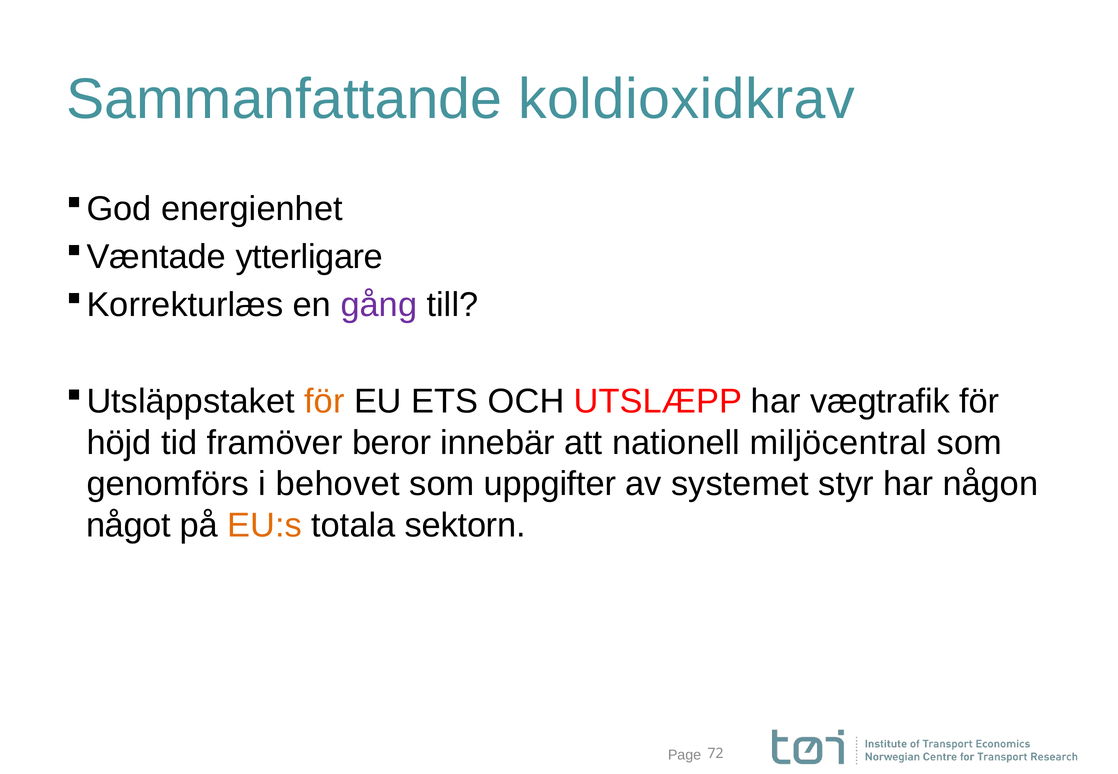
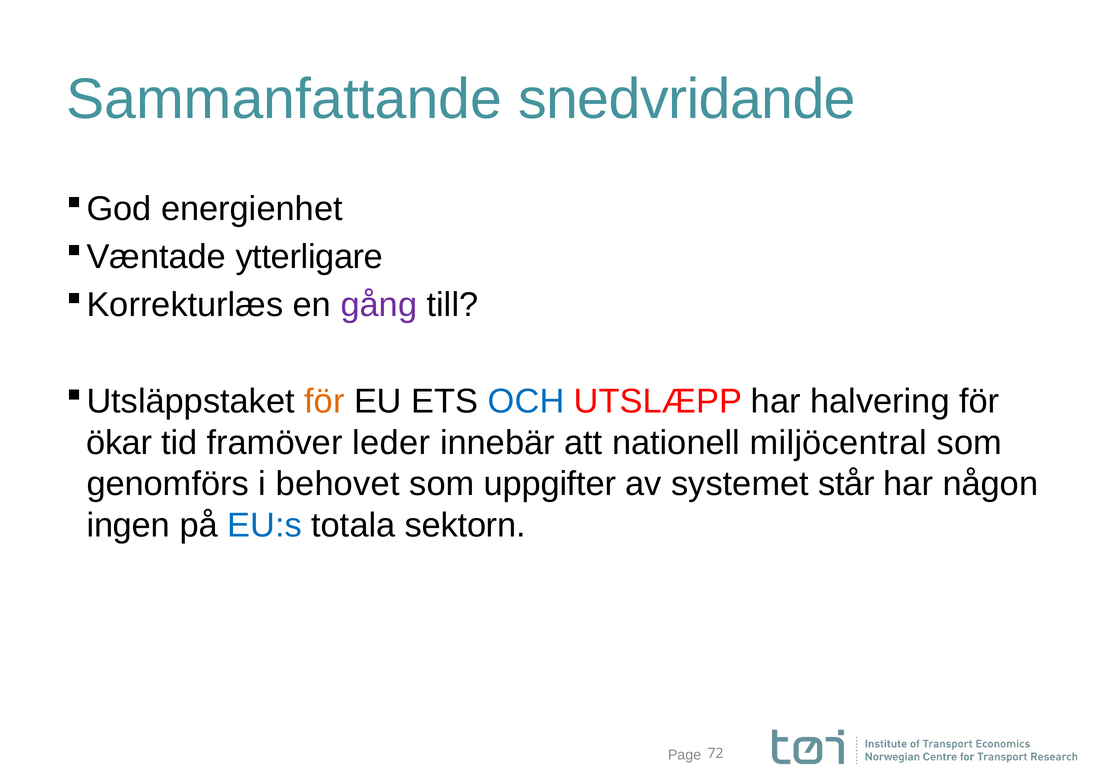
koldioxidkrav: koldioxidkrav -> snedvridande
OCH colour: black -> blue
vægtrafik: vægtrafik -> halvering
höjd: höjd -> ökar
beror: beror -> leder
styr: styr -> står
något: något -> ingen
EU:s colour: orange -> blue
